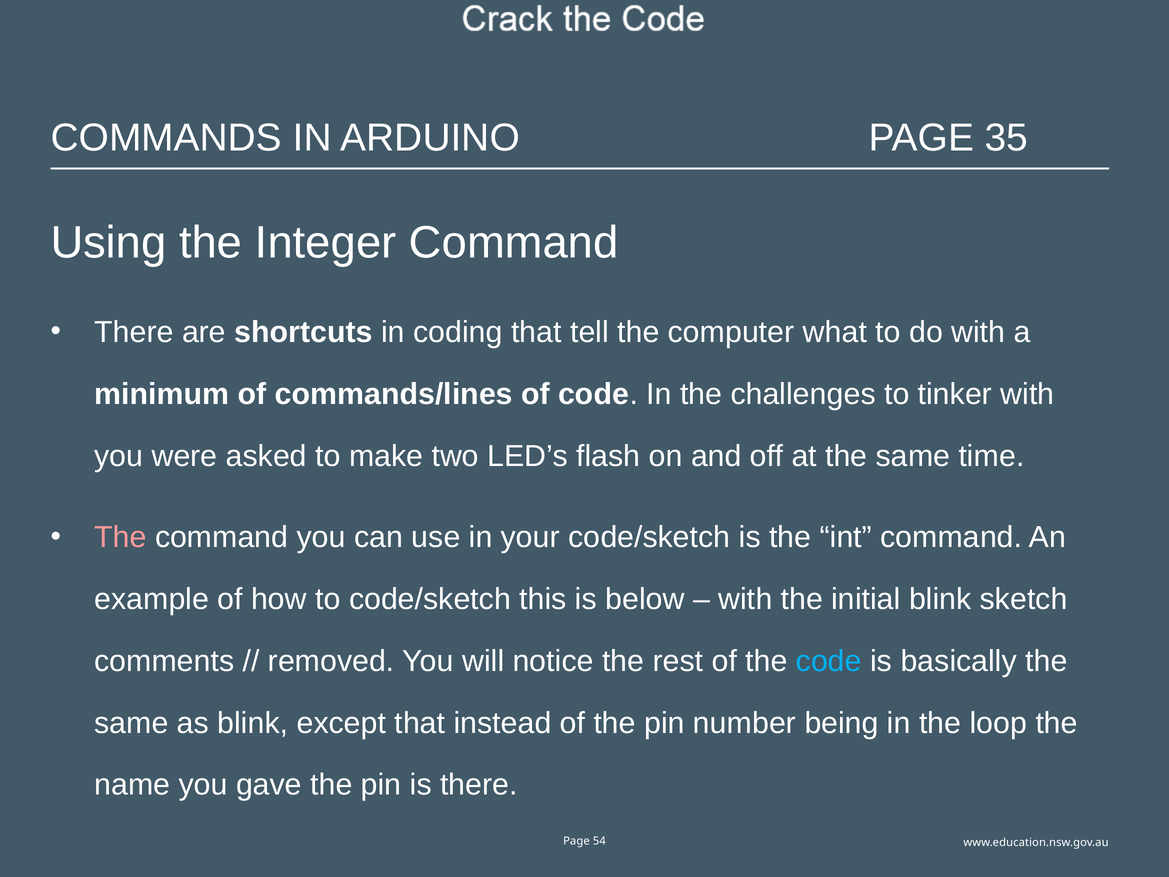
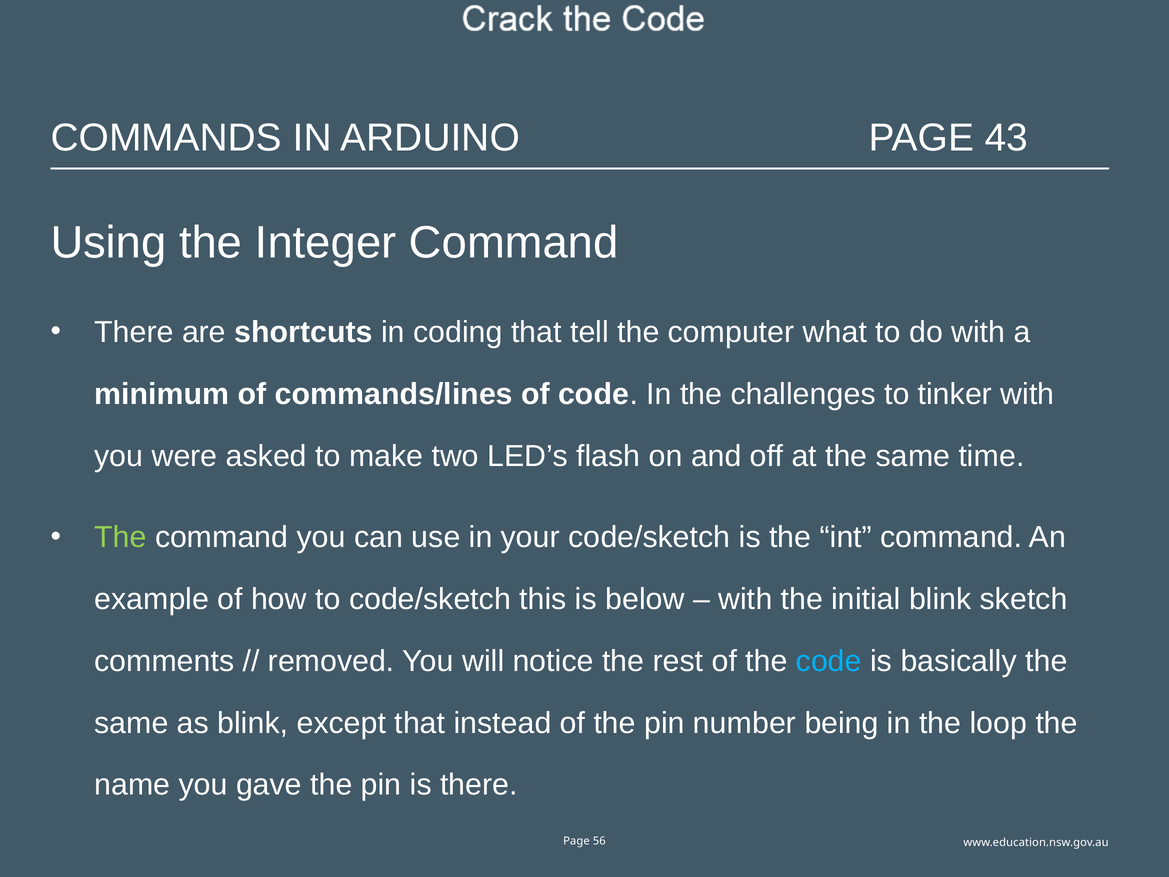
35: 35 -> 43
The at (120, 537) colour: pink -> light green
54: 54 -> 56
